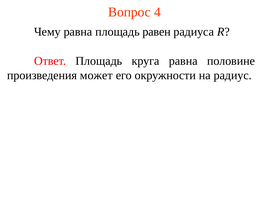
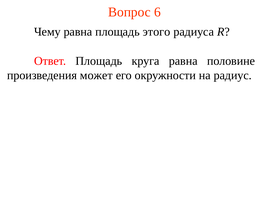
4: 4 -> 6
равен: равен -> этого
